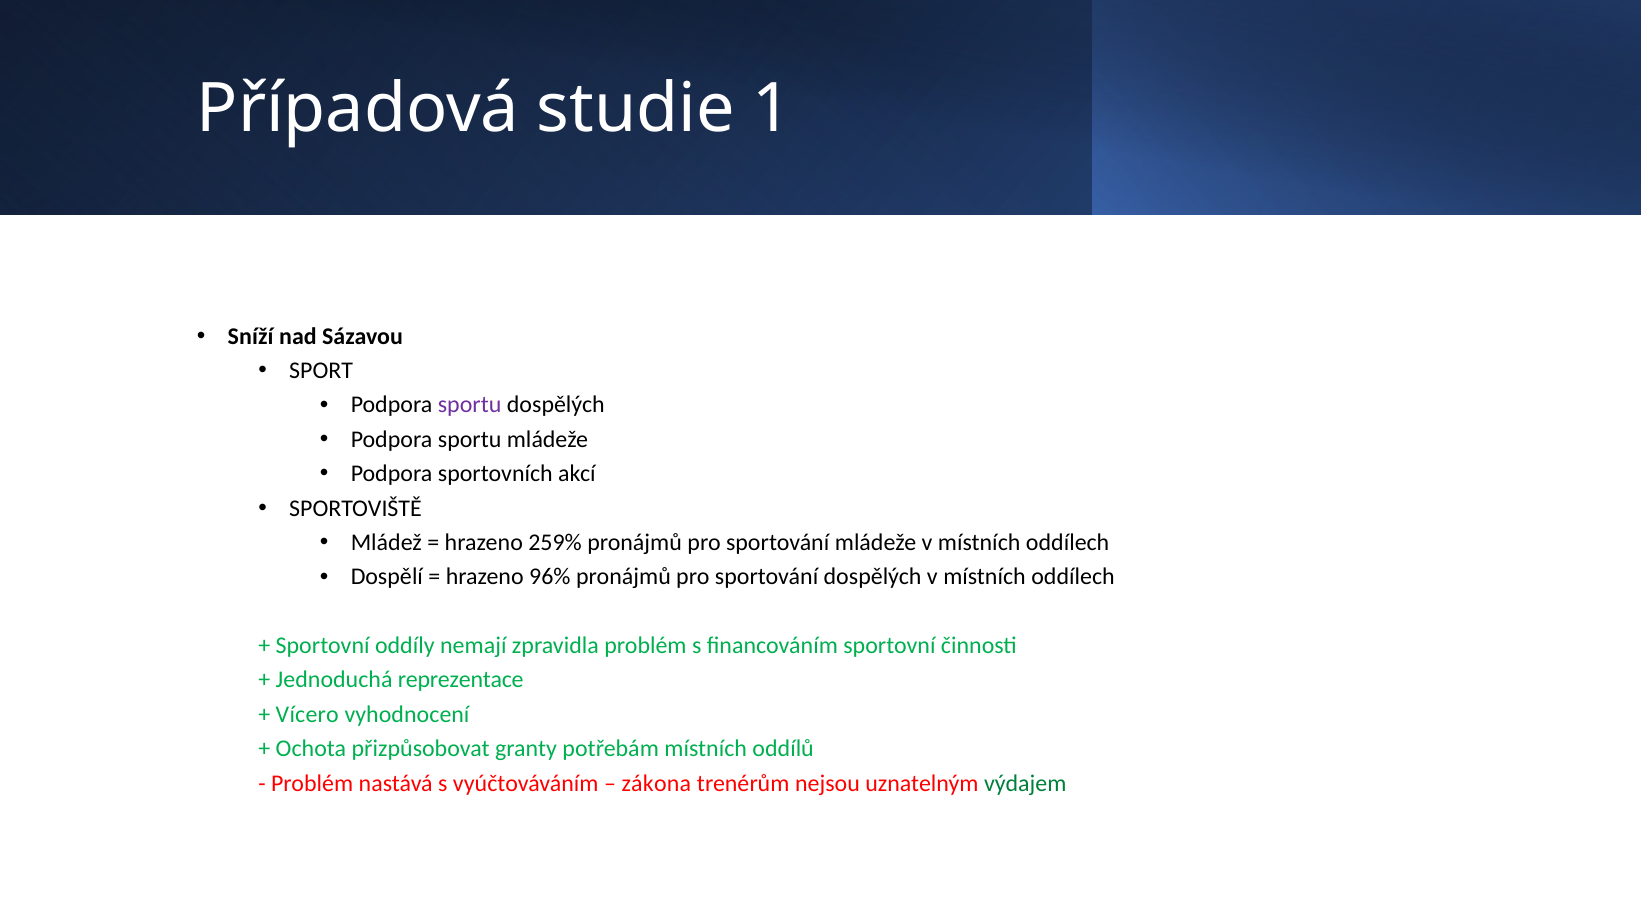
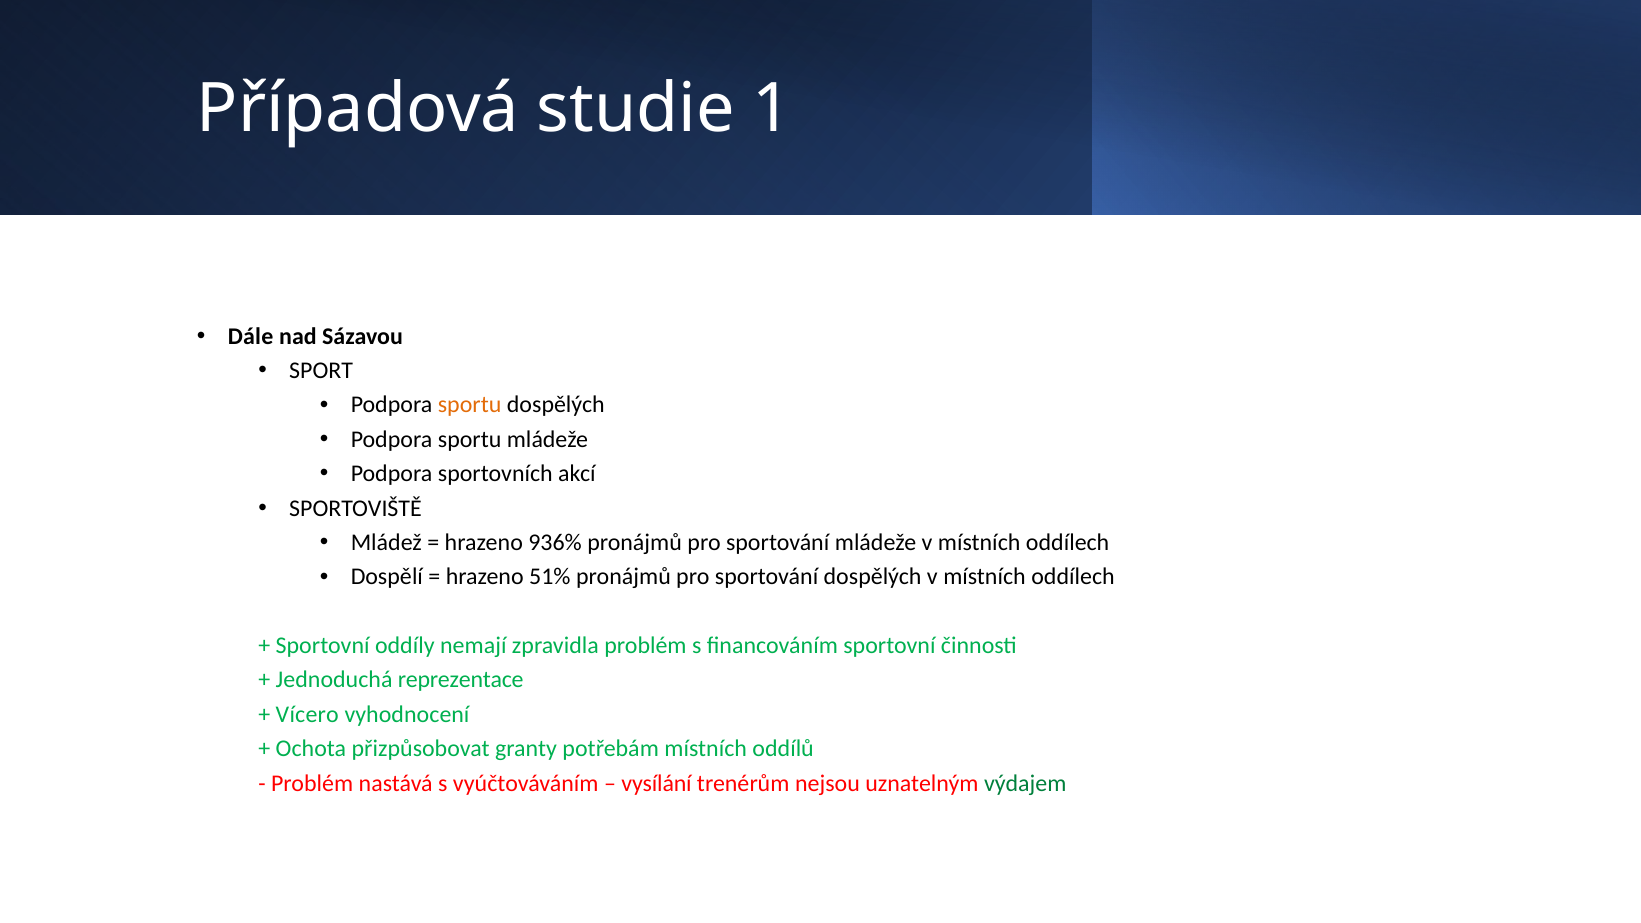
Sníží: Sníží -> Dále
sportu at (470, 405) colour: purple -> orange
259%: 259% -> 936%
96%: 96% -> 51%
zákona: zákona -> vysílání
